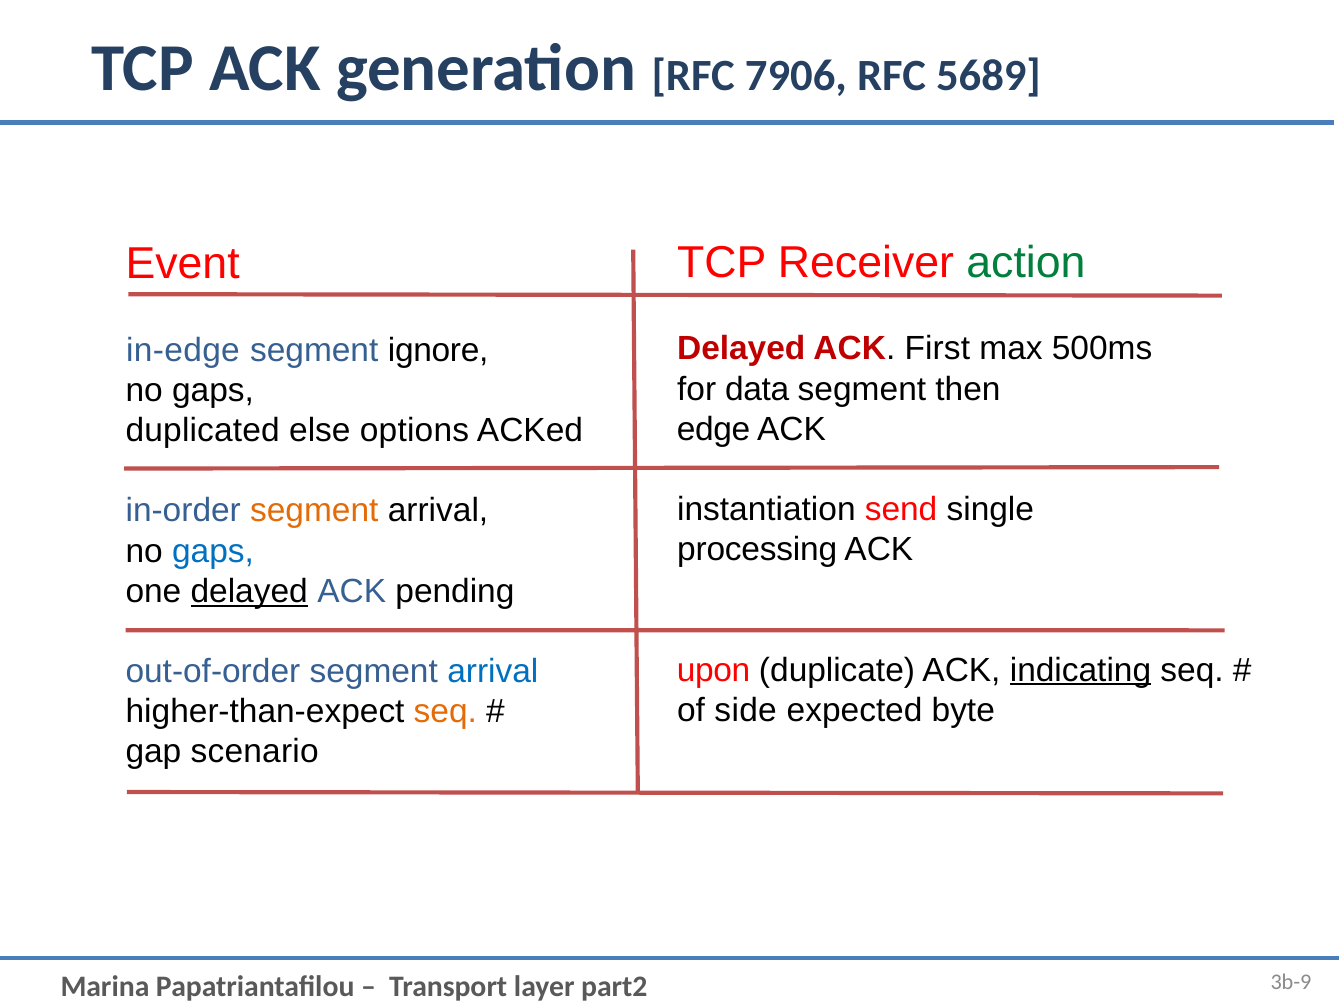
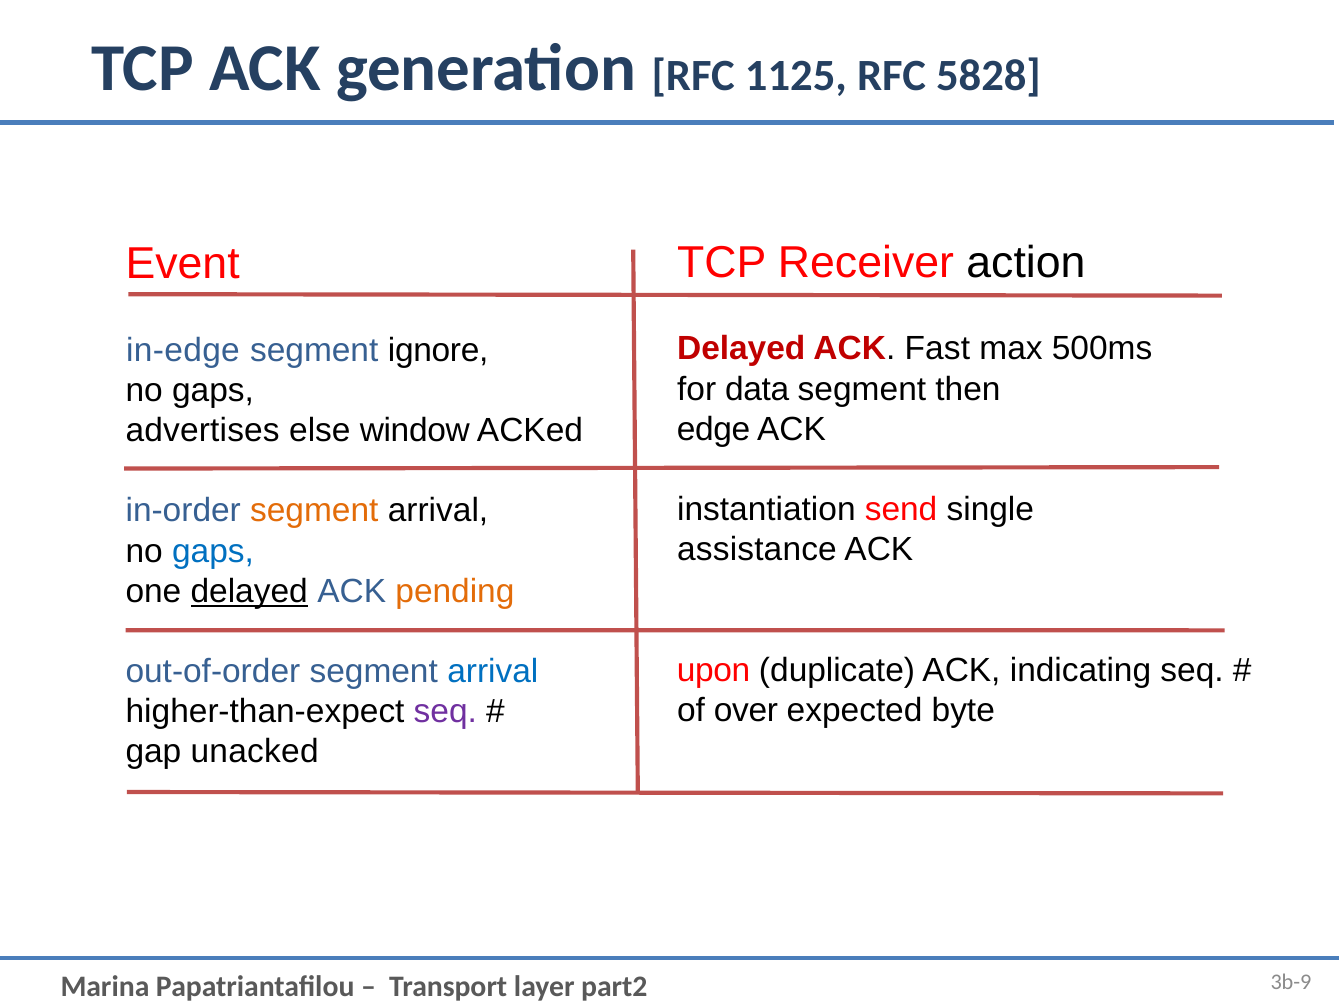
7906: 7906 -> 1125
5689: 5689 -> 5828
action colour: green -> black
First: First -> Fast
duplicated: duplicated -> advertises
options: options -> window
processing: processing -> assistance
pending colour: black -> orange
indicating underline: present -> none
side: side -> over
seq at (445, 712) colour: orange -> purple
scenario: scenario -> unacked
